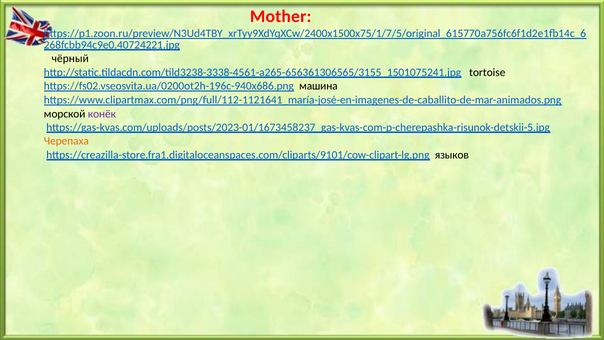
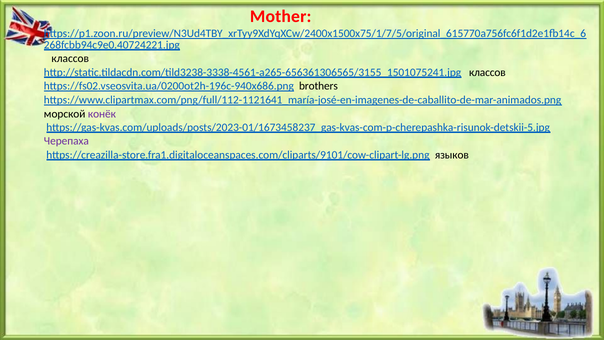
чёрный at (70, 59): чёрный -> классов
http://static.tildacdn.com/tild3238-3338-4561-a265-656361306565/3155_1501075241.jpg tortoise: tortoise -> классов
машина: машина -> brothers
Черепаха colour: orange -> purple
